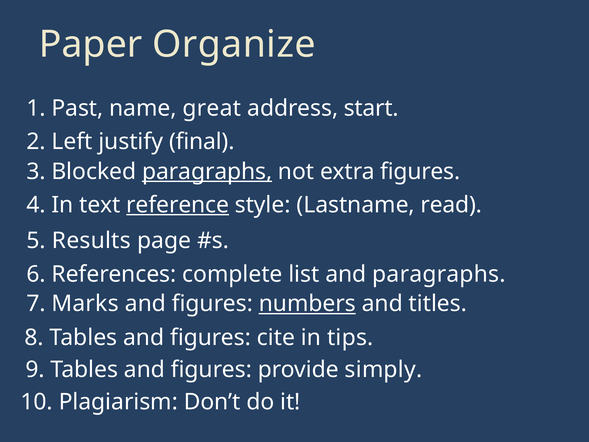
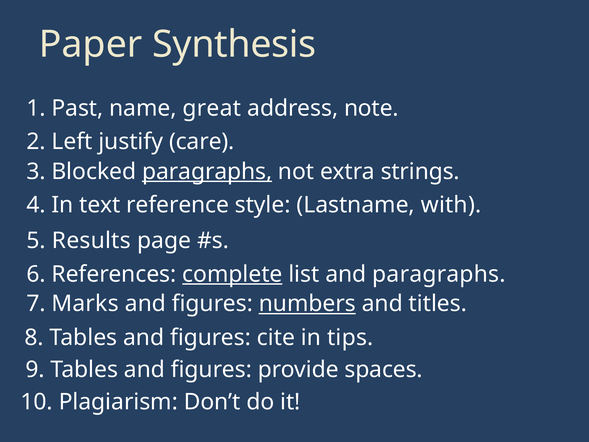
Organize: Organize -> Synthesis
start: start -> note
final: final -> care
extra figures: figures -> strings
reference underline: present -> none
read: read -> with
complete underline: none -> present
simply: simply -> spaces
